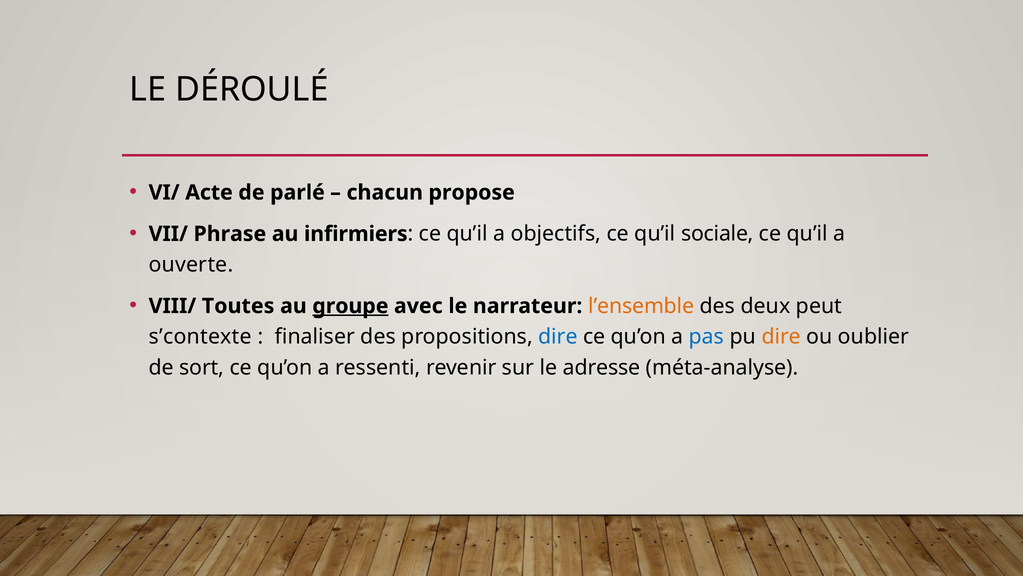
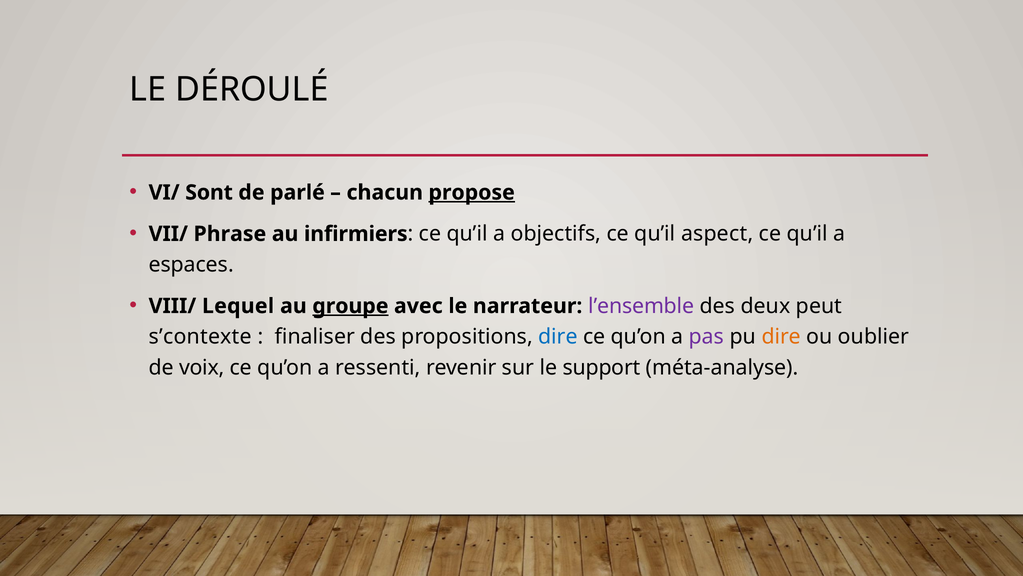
Acte: Acte -> Sont
propose underline: none -> present
sociale: sociale -> aspect
ouverte: ouverte -> espaces
Toutes: Toutes -> Lequel
l’ensemble colour: orange -> purple
pas colour: blue -> purple
sort: sort -> voix
adresse: adresse -> support
